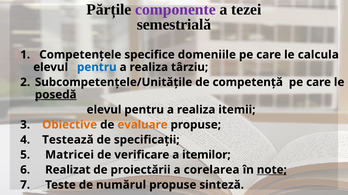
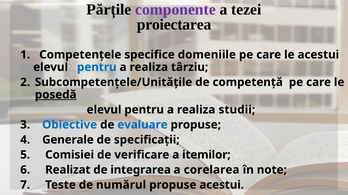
semestrială: semestrială -> proiectarea
le calcula: calcula -> acestui
itemii: itemii -> studii
Obiective colour: orange -> blue
evaluare colour: orange -> blue
Testează: Testează -> Generale
Matricei: Matricei -> Comisiei
proiectării: proiectării -> integrarea
note underline: present -> none
propuse sinteză: sinteză -> acestui
